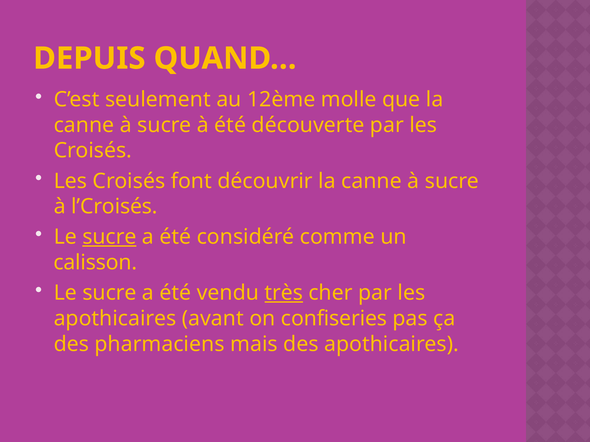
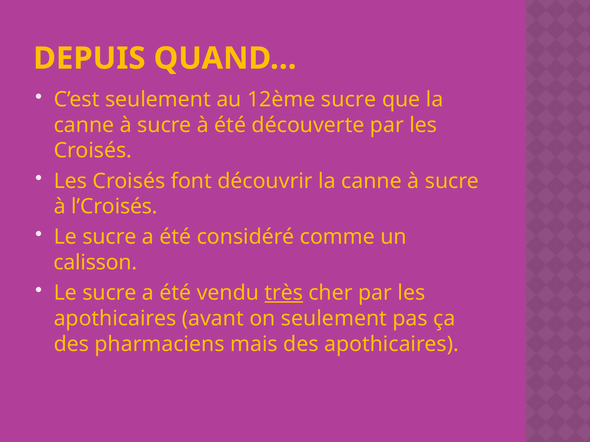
12ème molle: molle -> sucre
sucre at (109, 237) underline: present -> none
on confiseries: confiseries -> seulement
